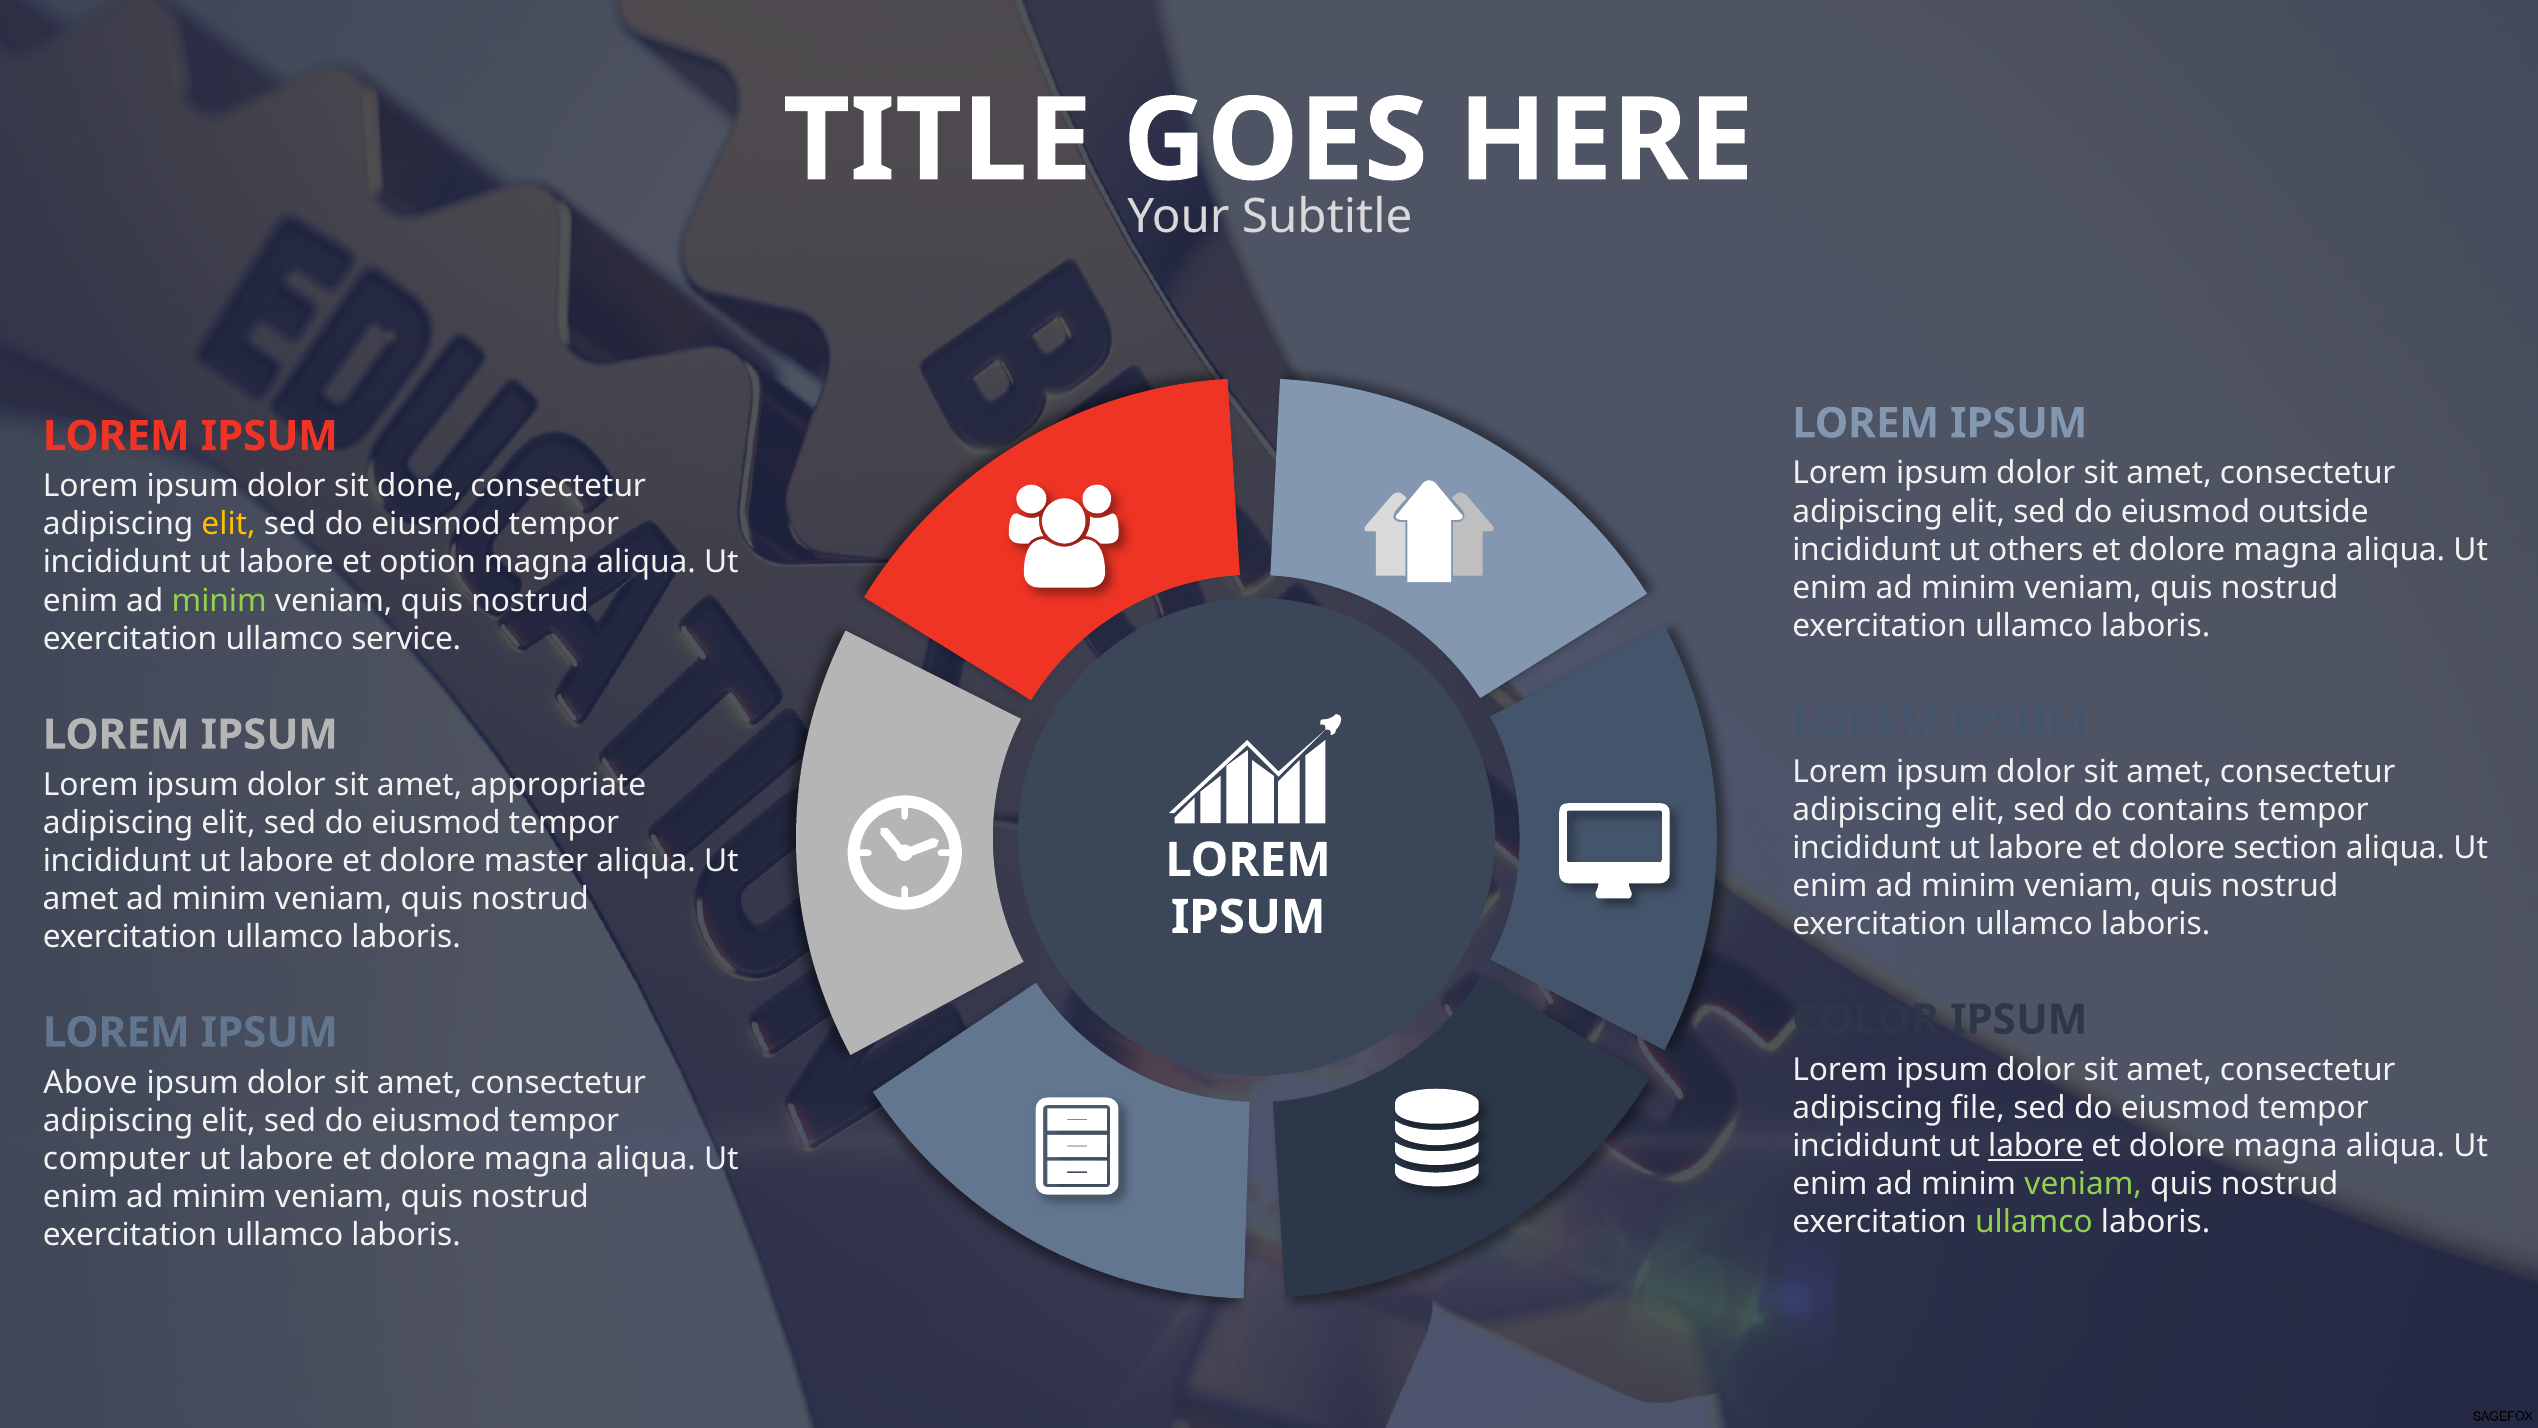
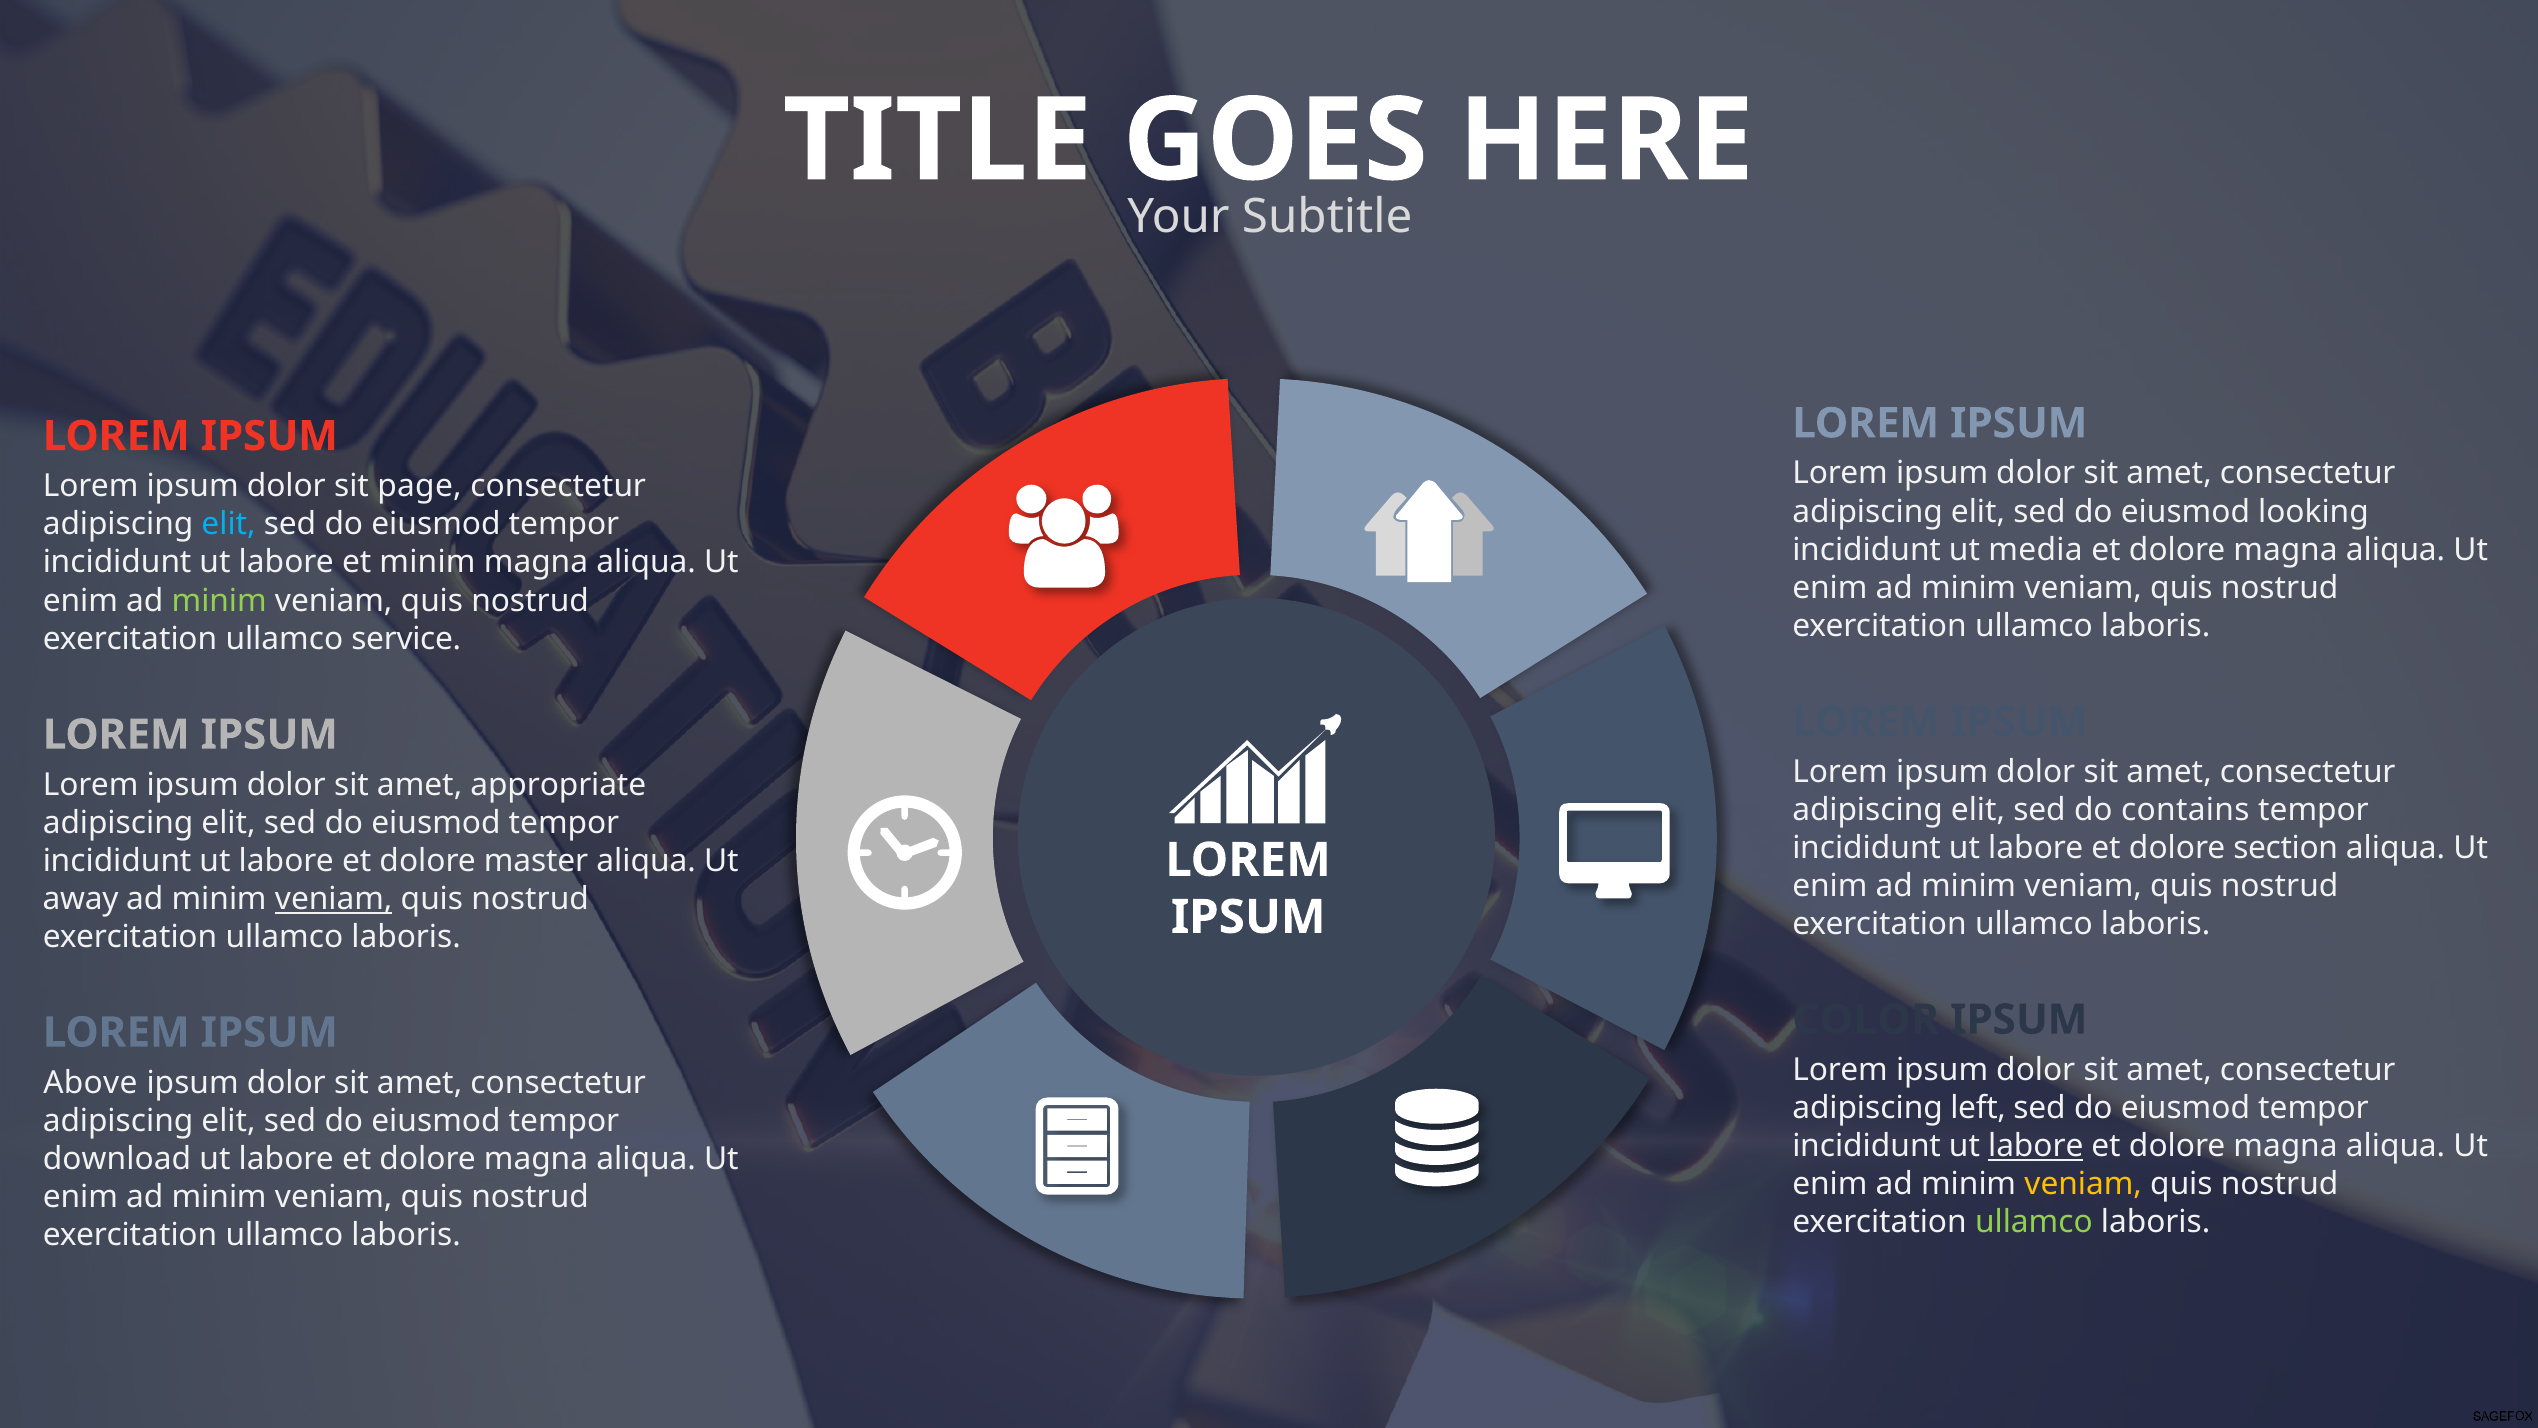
done: done -> page
outside: outside -> looking
elit at (229, 524) colour: yellow -> light blue
others: others -> media
et option: option -> minim
amet at (81, 899): amet -> away
veniam at (334, 899) underline: none -> present
file: file -> left
computer: computer -> download
veniam at (2083, 1184) colour: light green -> yellow
